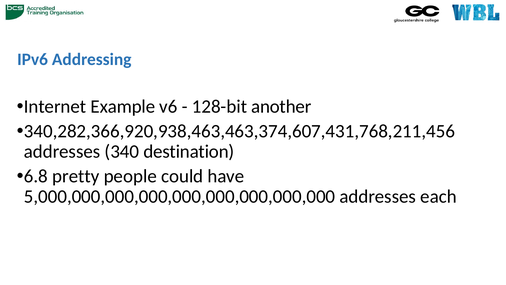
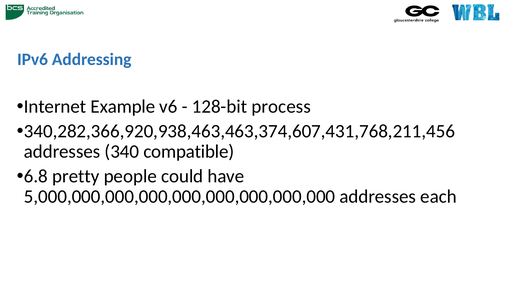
another: another -> process
destination: destination -> compatible
